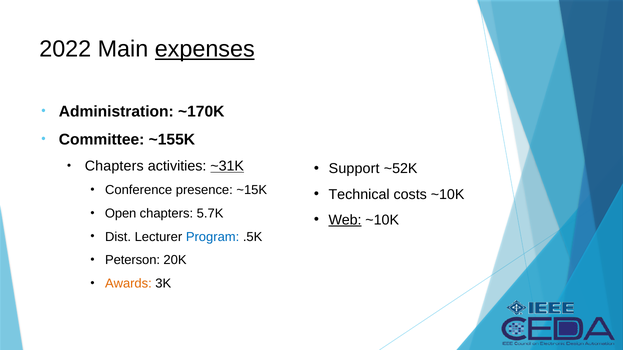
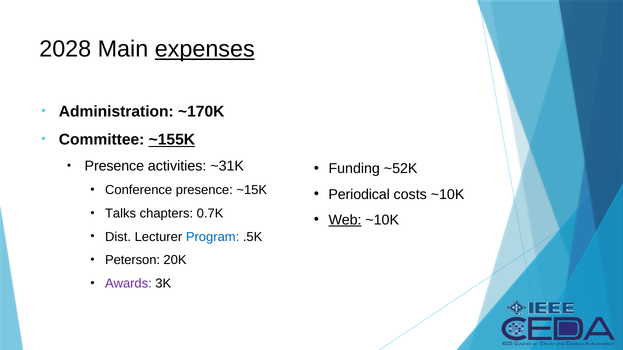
2022: 2022 -> 2028
~155K underline: none -> present
Chapters at (114, 166): Chapters -> Presence
~31K underline: present -> none
Support: Support -> Funding
Technical: Technical -> Periodical
Open: Open -> Talks
5.7K: 5.7K -> 0.7K
Awards colour: orange -> purple
